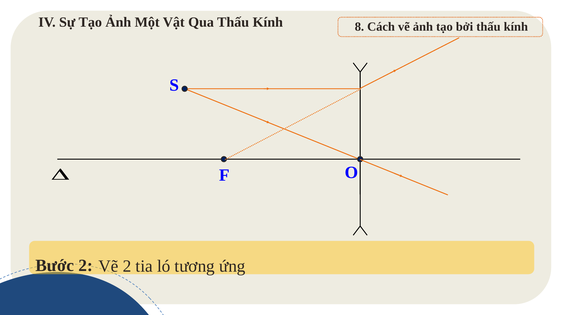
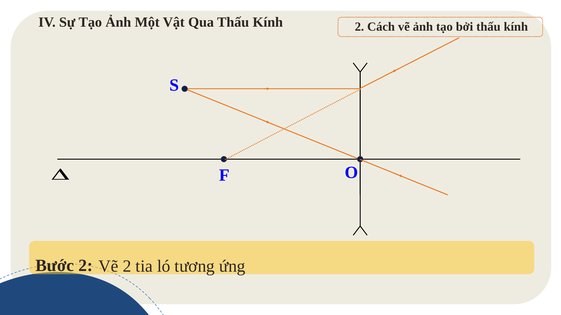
Kính 8: 8 -> 2
